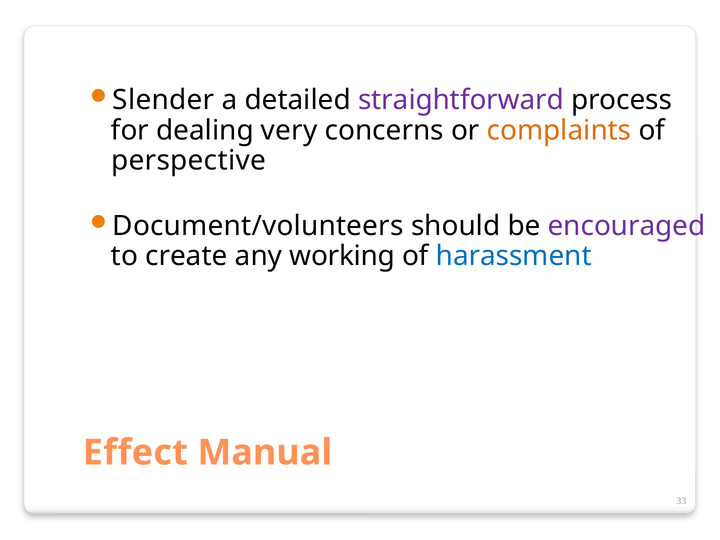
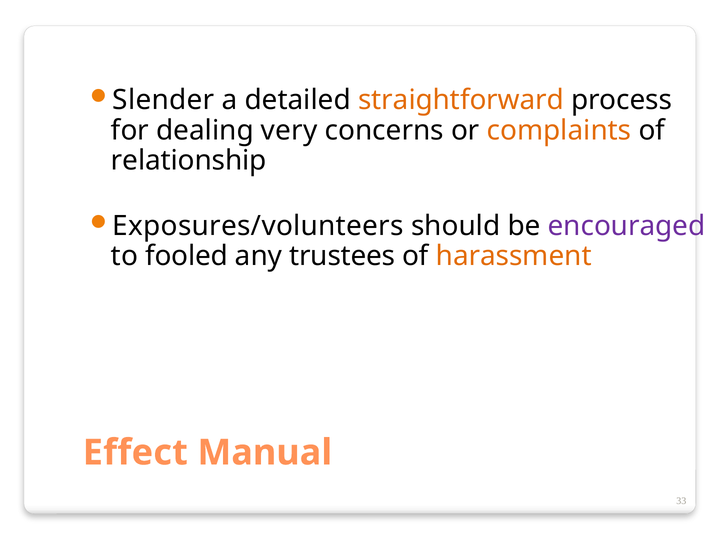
straightforward colour: purple -> orange
perspective: perspective -> relationship
Document/volunteers: Document/volunteers -> Exposures/volunteers
create: create -> fooled
working: working -> trustees
harassment colour: blue -> orange
